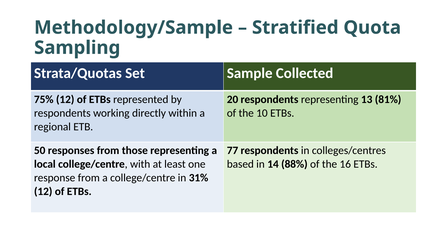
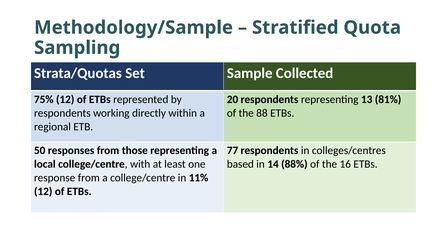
10: 10 -> 88
31%: 31% -> 11%
